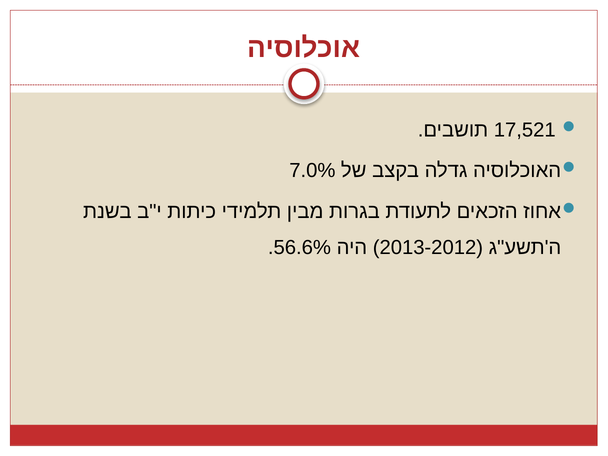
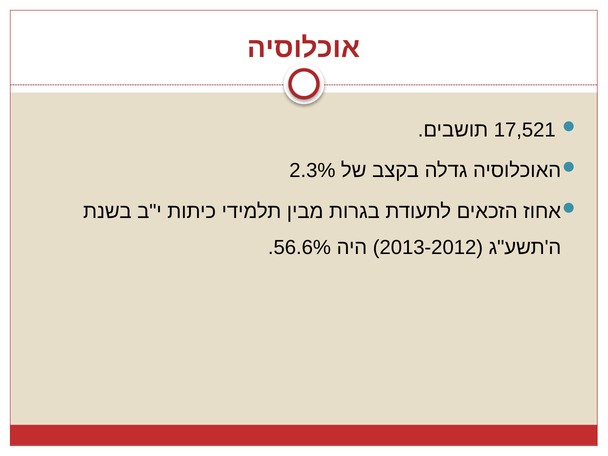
7.0%: 7.0% -> 2.3%
